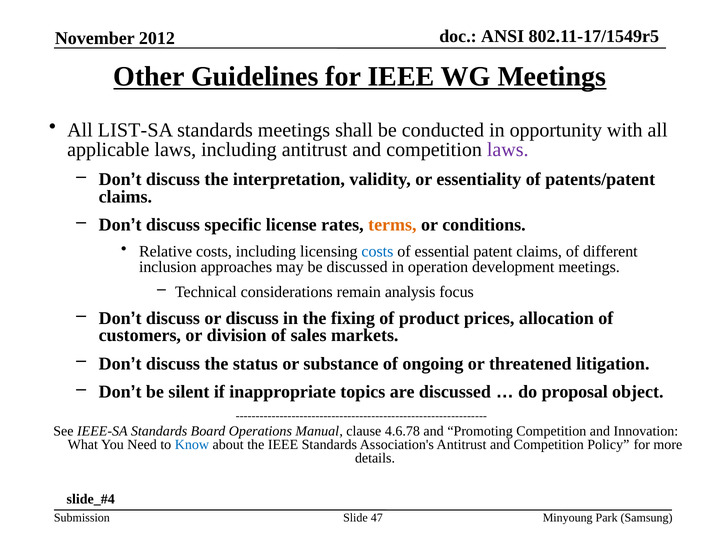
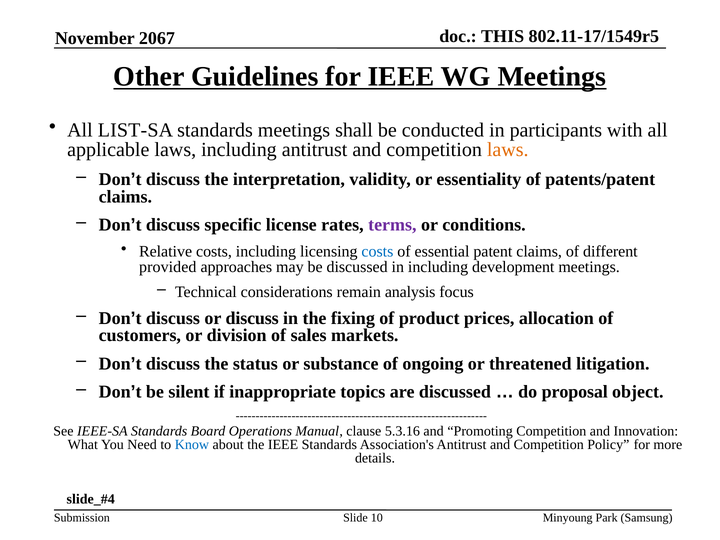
ANSI: ANSI -> THIS
2012: 2012 -> 2067
opportunity: opportunity -> participants
laws at (508, 149) colour: purple -> orange
terms colour: orange -> purple
inclusion: inclusion -> provided
in operation: operation -> including
4.6.78: 4.6.78 -> 5.3.16
47: 47 -> 10
